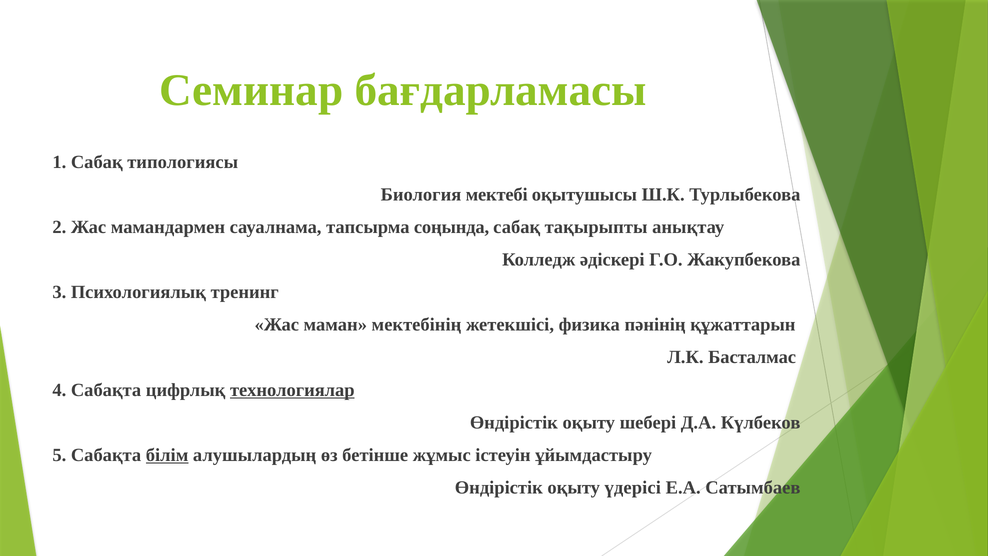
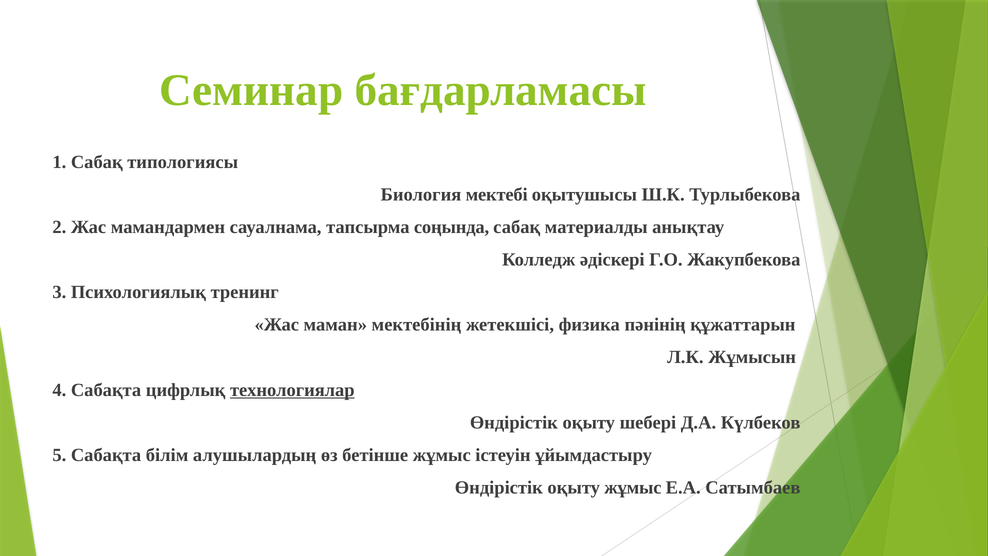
тақырыпты: тақырыпты -> материалды
Басталмас: Басталмас -> Жұмысын
білім underline: present -> none
оқыту үдерісі: үдерісі -> жұмыс
